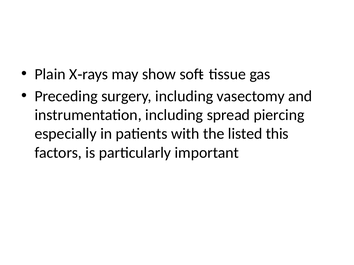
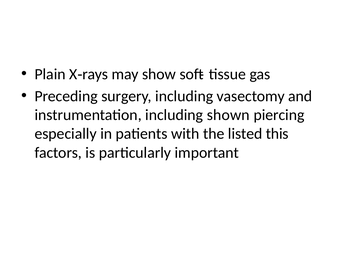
spread: spread -> shown
